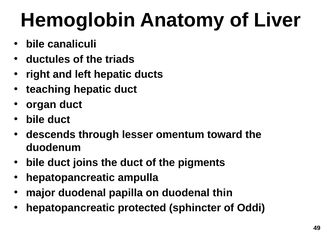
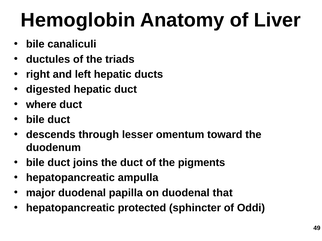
teaching: teaching -> digested
organ: organ -> where
thin: thin -> that
